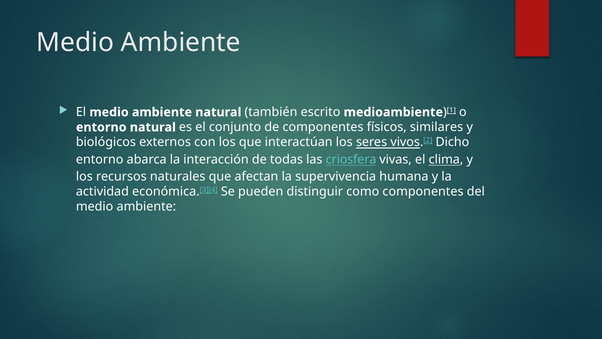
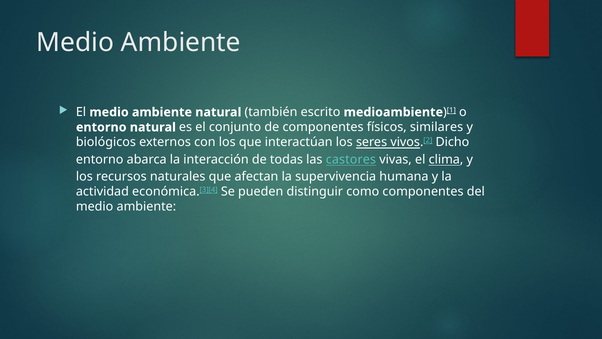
criosfera: criosfera -> castores
